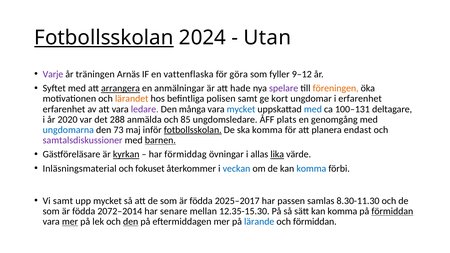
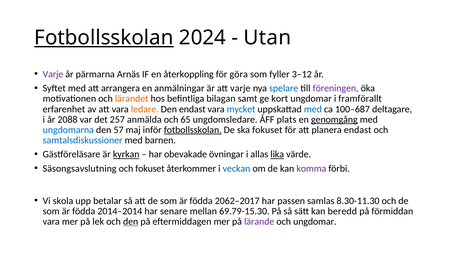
träningen: träningen -> pärmarna
vattenflaska: vattenflaska -> återkoppling
9–12: 9–12 -> 3–12
arrangera underline: present -> none
att hade: hade -> varje
spelare colour: purple -> blue
föreningen colour: orange -> purple
polisen: polisen -> bilagan
i erfarenhet: erfarenhet -> framförallt
ledare colour: purple -> orange
Den många: många -> endast
100–131: 100–131 -> 100–687
2020: 2020 -> 2088
288: 288 -> 257
85: 85 -> 65
genomgång underline: none -> present
73: 73 -> 57
ska komma: komma -> fokuset
samtalsdiskussioner colour: purple -> blue
barnen underline: present -> none
förmiddag: förmiddag -> obevakade
Inläsningsmaterial: Inläsningsmaterial -> Säsongsavslutning
komma at (311, 169) colour: blue -> purple
Vi samt: samt -> skola
upp mycket: mycket -> betalar
2025–2017: 2025–2017 -> 2062–2017
2072–2014: 2072–2014 -> 2014–2014
12.35-15.30: 12.35-15.30 -> 69.79-15.30
sätt kan komma: komma -> beredd
förmiddan at (392, 211) underline: present -> none
mer at (70, 222) underline: present -> none
lärande colour: blue -> purple
och förmiddan: förmiddan -> ungdomar
